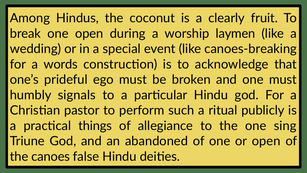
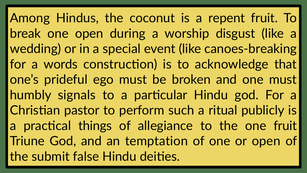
clearly: clearly -> repent
laymen: laymen -> disgust
one sing: sing -> fruit
abandoned: abandoned -> temptation
canoes: canoes -> submit
